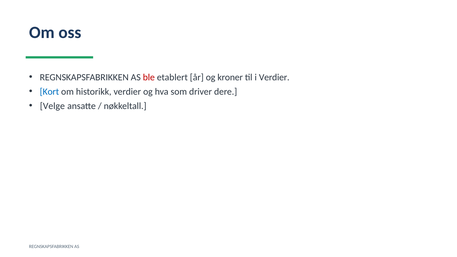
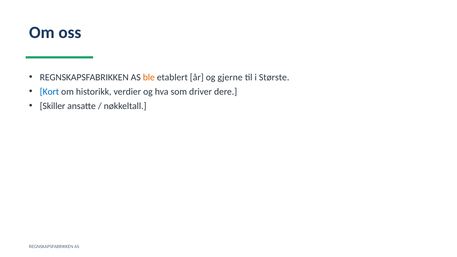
ble colour: red -> orange
kroner: kroner -> gjerne
i Verdier: Verdier -> Største
Velge: Velge -> Skiller
